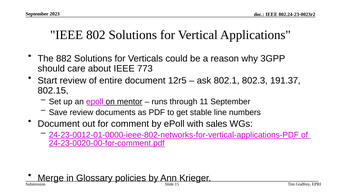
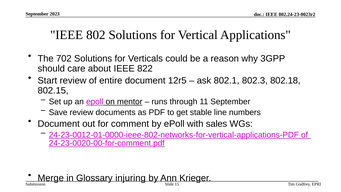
882: 882 -> 702
773: 773 -> 822
191.37: 191.37 -> 802.18
policies: policies -> injuring
